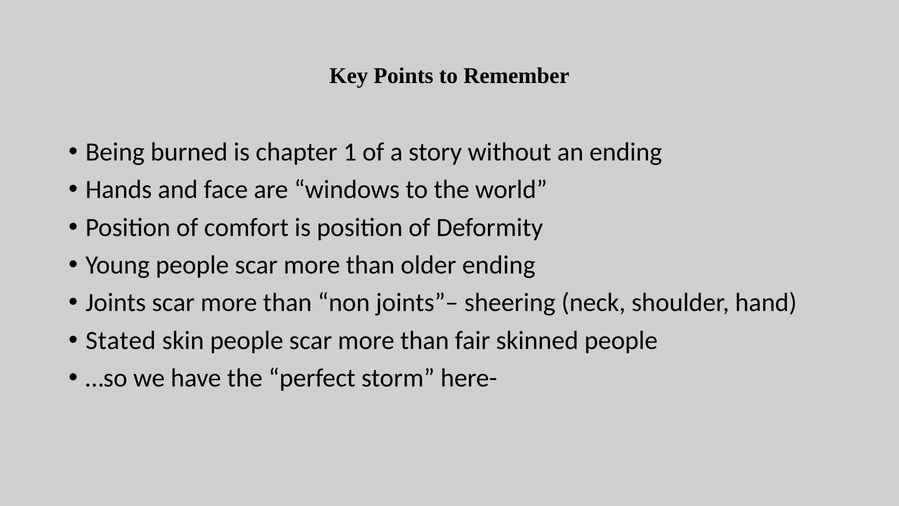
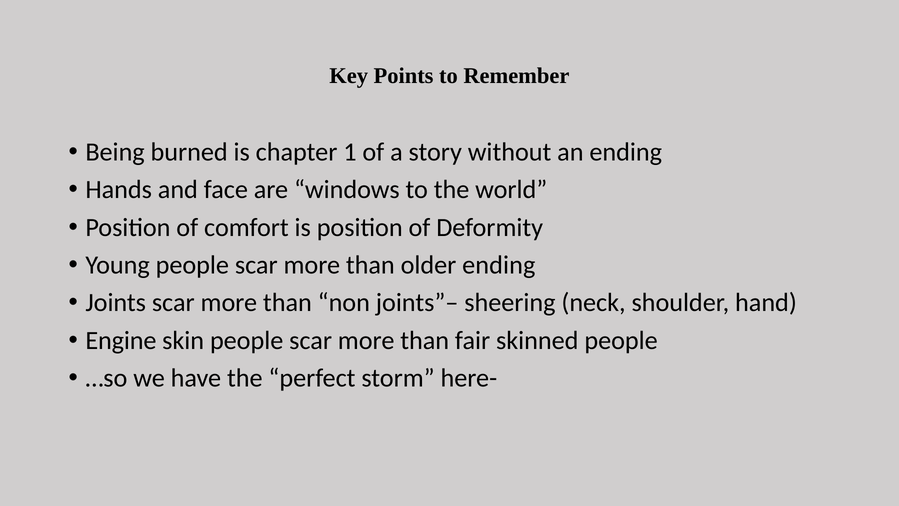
Stated: Stated -> Engine
